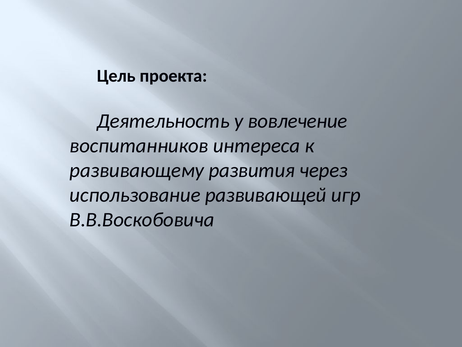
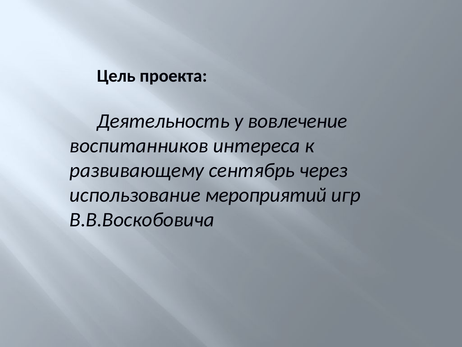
развития: развития -> сентябрь
развивающей: развивающей -> мероприятий
